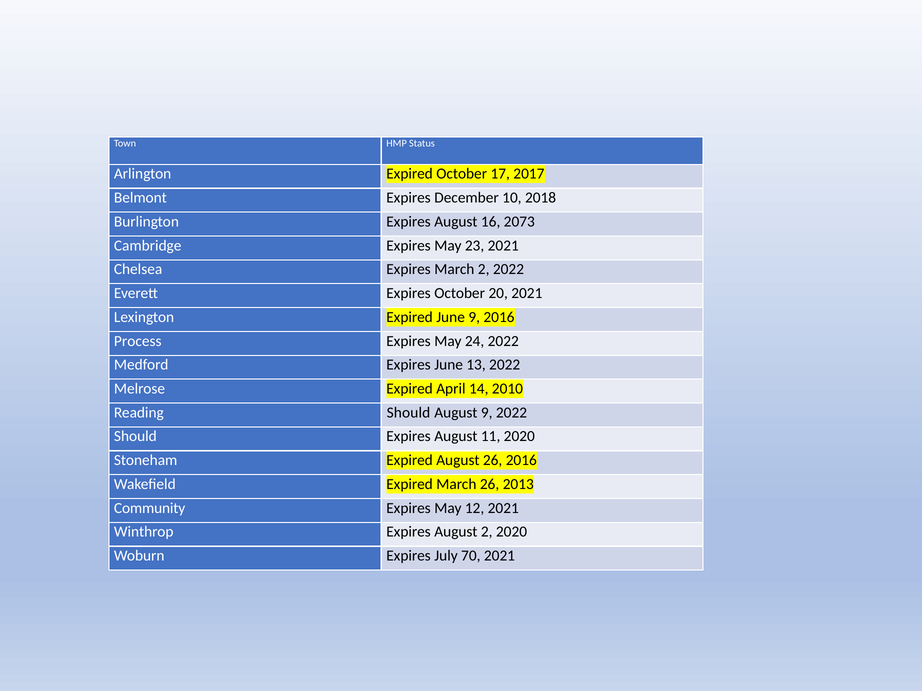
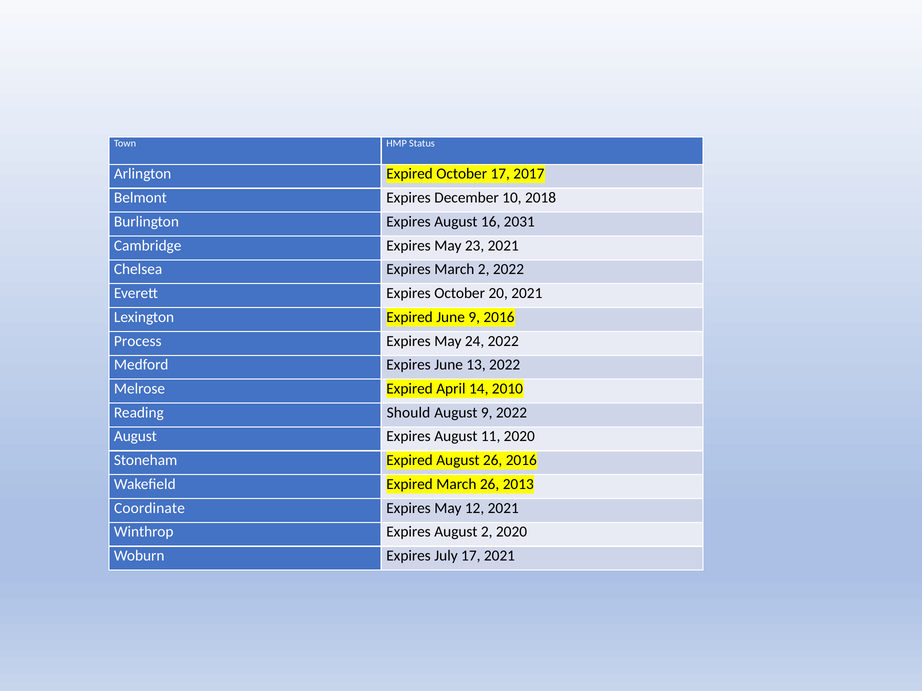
2073: 2073 -> 2031
Should at (135, 437): Should -> August
Community: Community -> Coordinate
July 70: 70 -> 17
